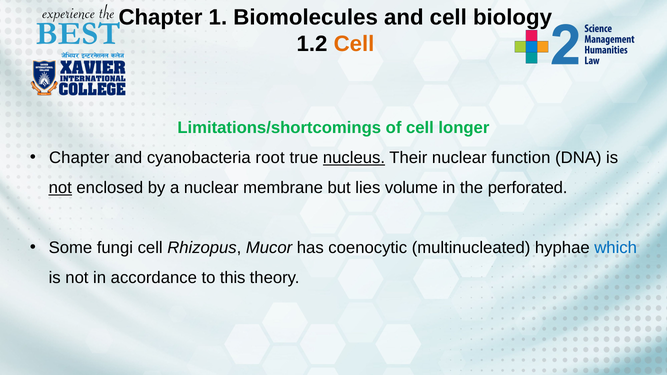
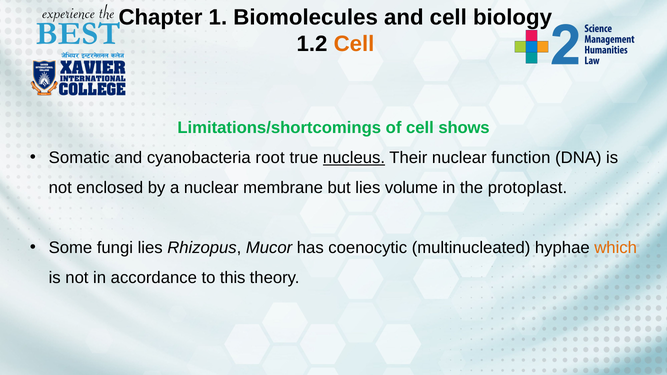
longer: longer -> shows
Chapter at (79, 158): Chapter -> Somatic
not at (60, 188) underline: present -> none
perforated: perforated -> protoplast
fungi cell: cell -> lies
which colour: blue -> orange
